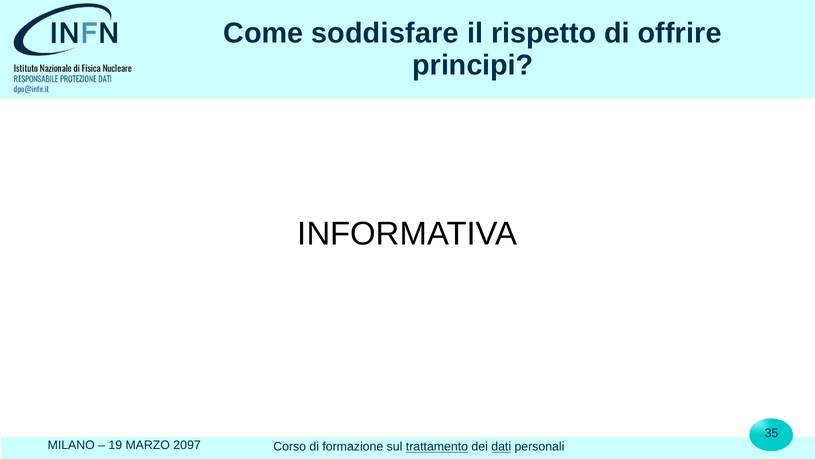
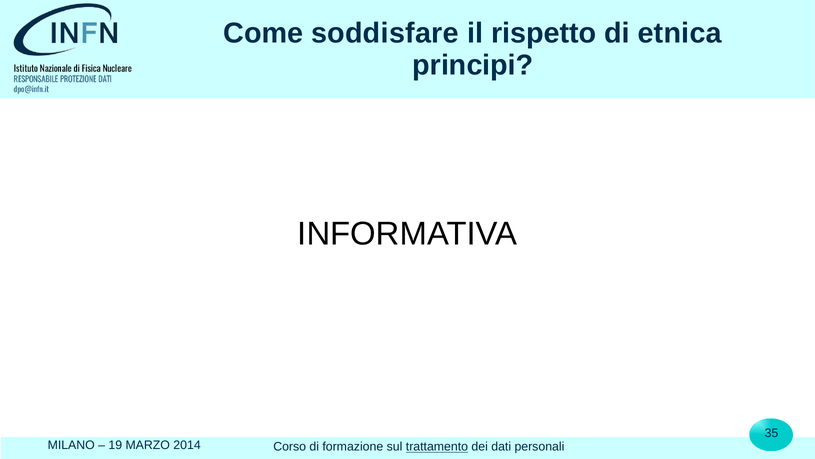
offrire: offrire -> etnica
2097: 2097 -> 2014
dati underline: present -> none
